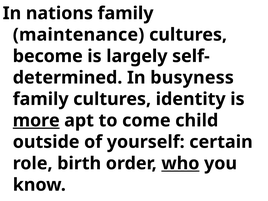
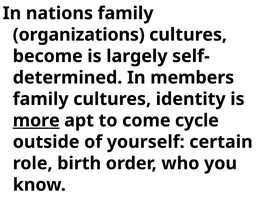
maintenance: maintenance -> organizations
busyness: busyness -> members
child: child -> cycle
who underline: present -> none
